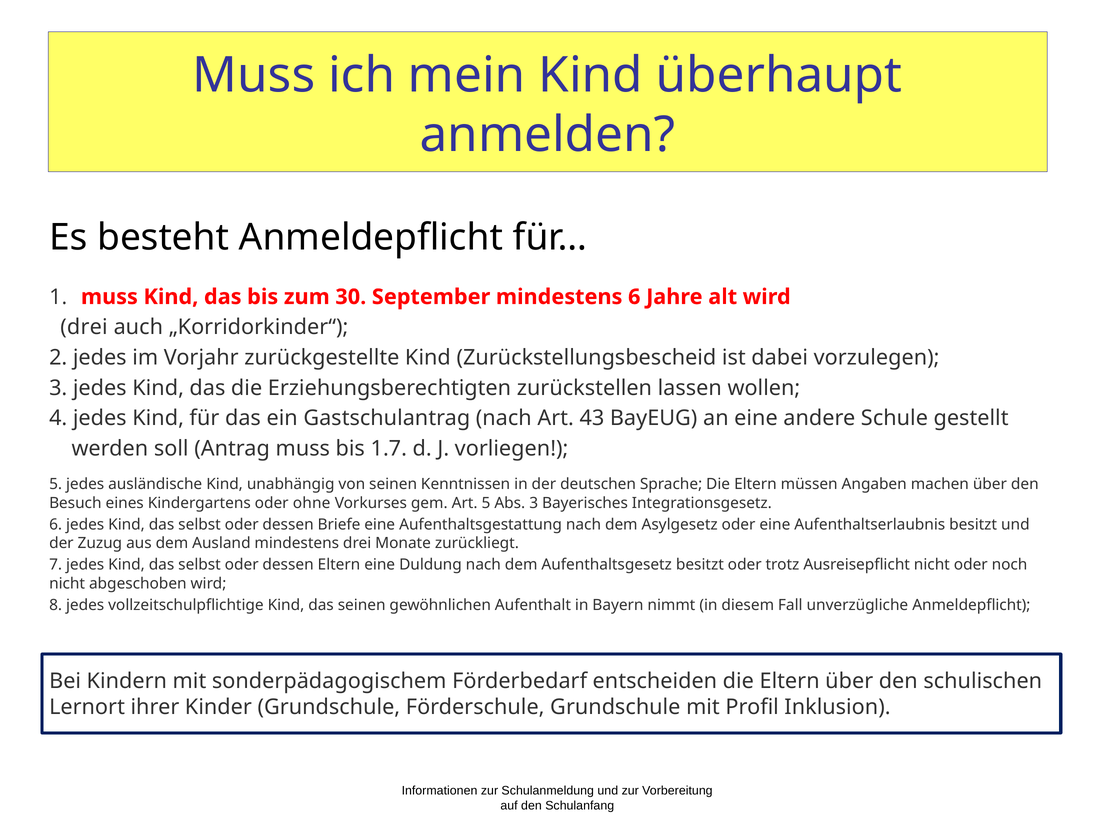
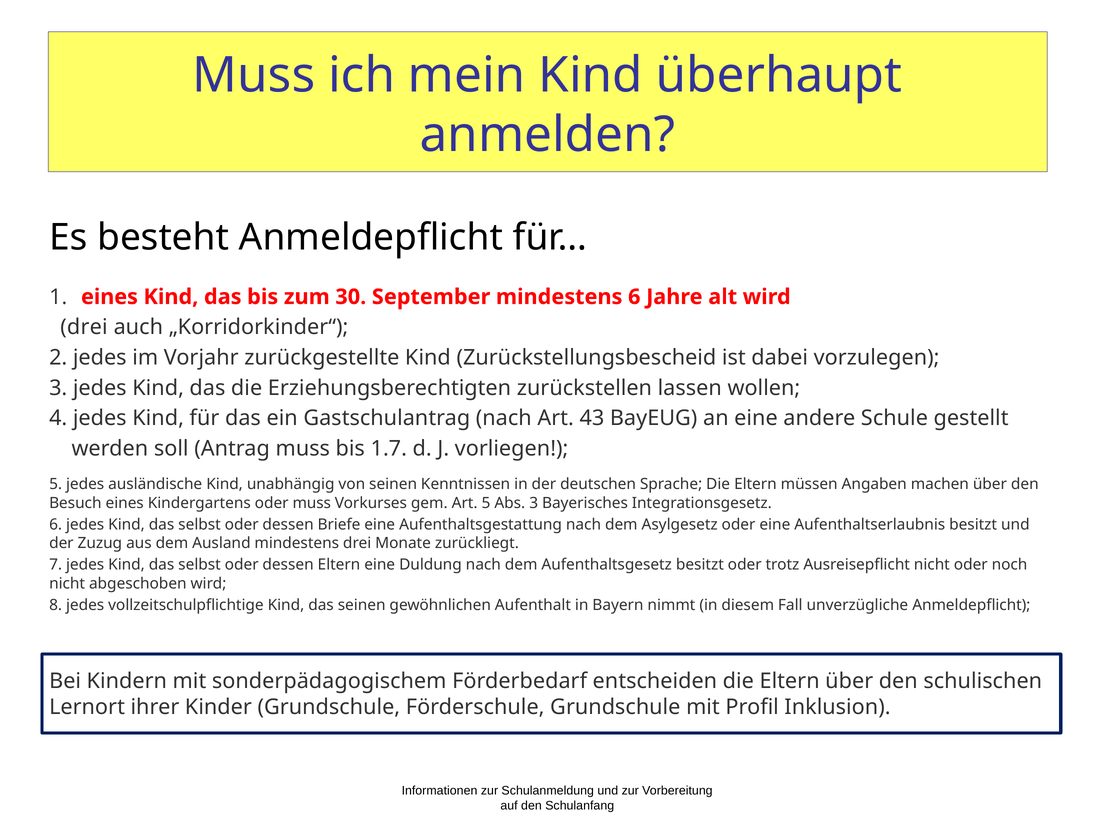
muss at (109, 297): muss -> eines
oder ohne: ohne -> muss
